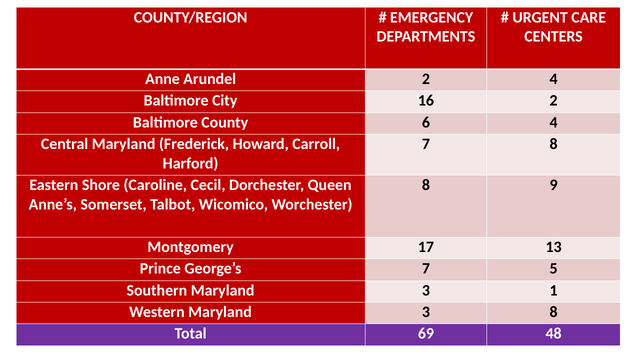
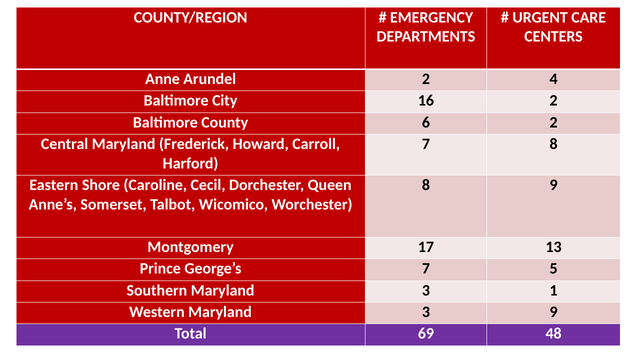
6 4: 4 -> 2
3 8: 8 -> 9
